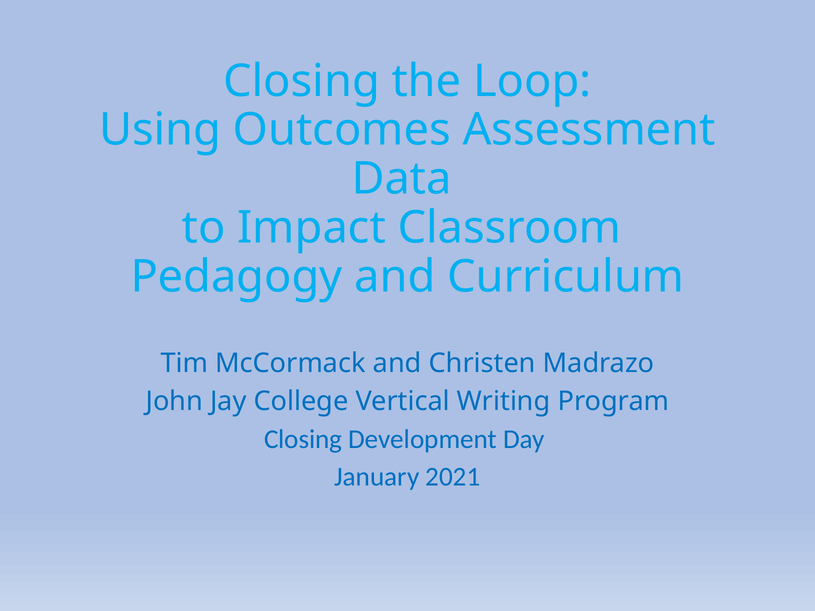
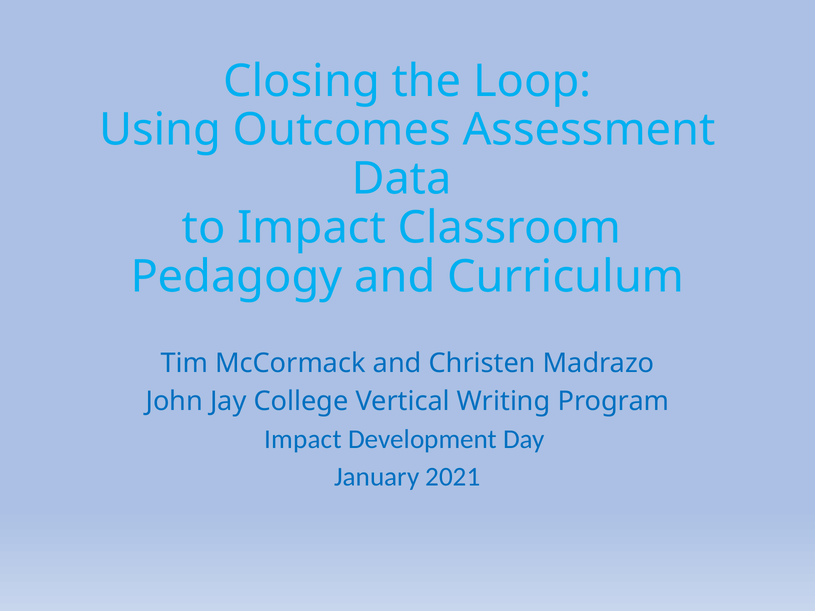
Closing at (303, 439): Closing -> Impact
